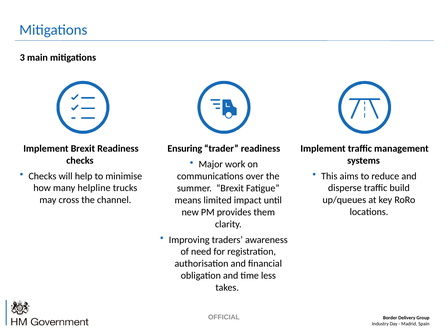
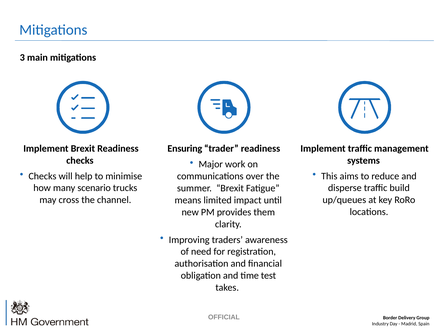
helpline: helpline -> scenario
less: less -> test
